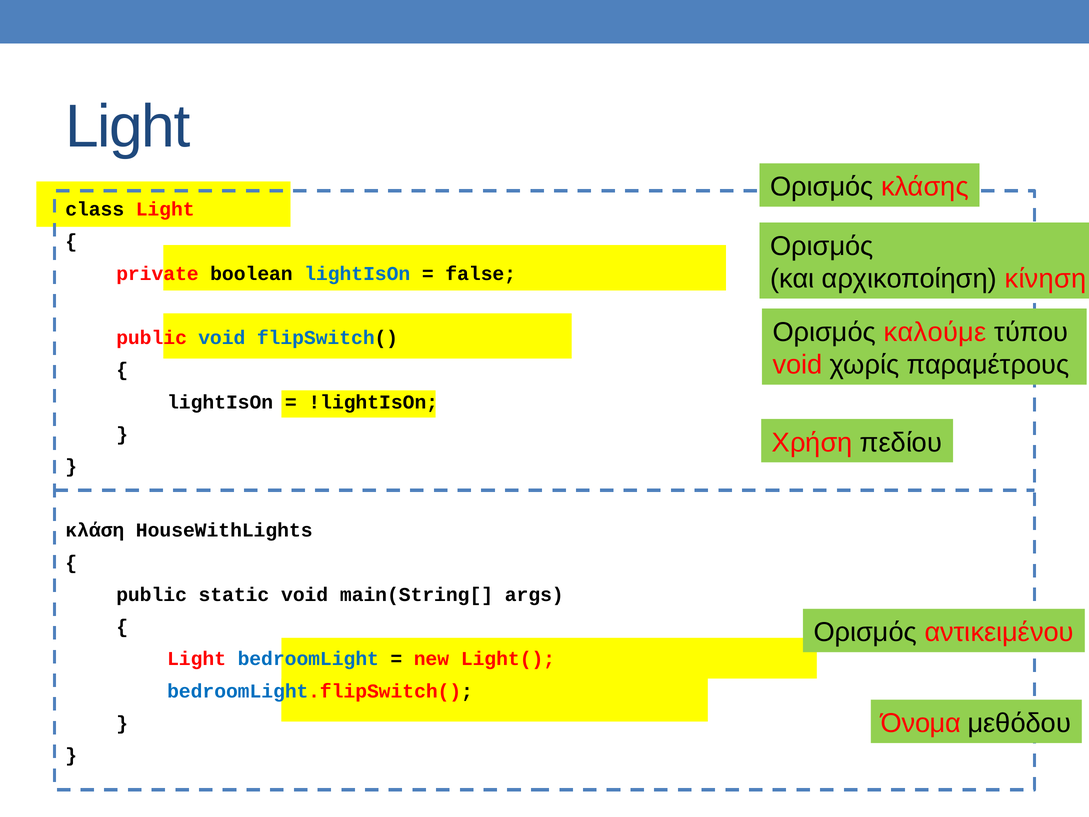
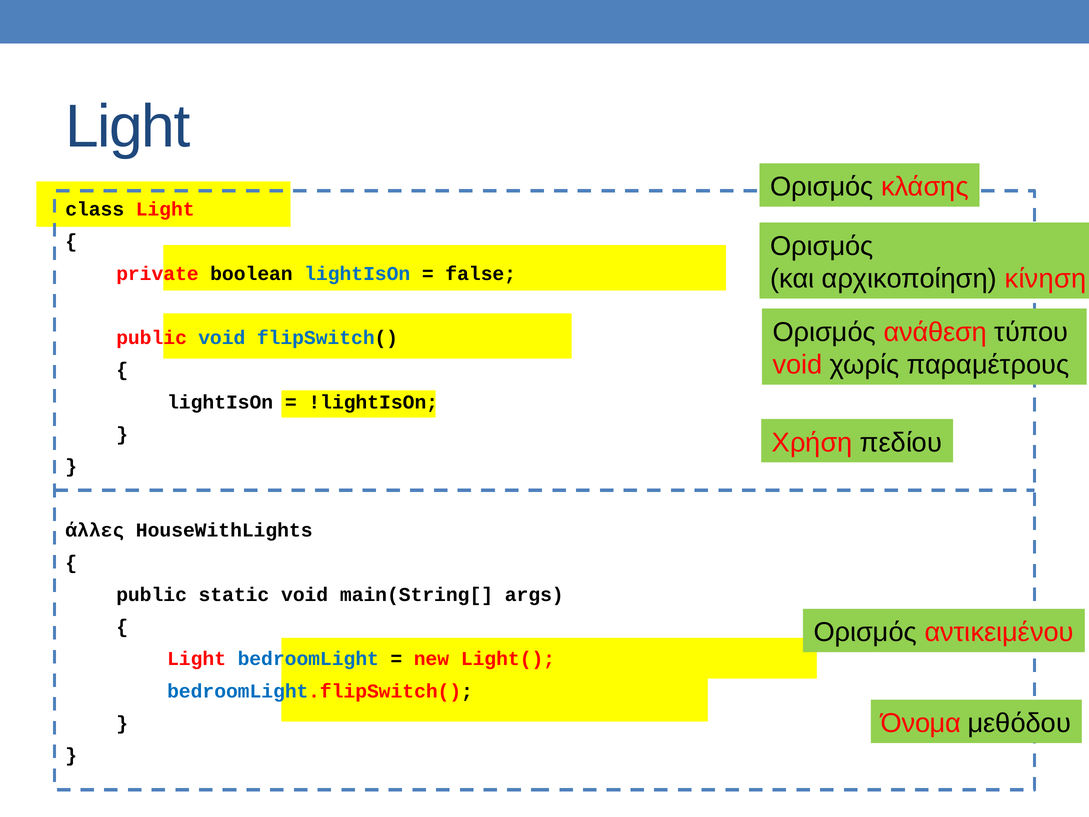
καλούμε: καλούμε -> ανάθεση
κλάση: κλάση -> άλλες
